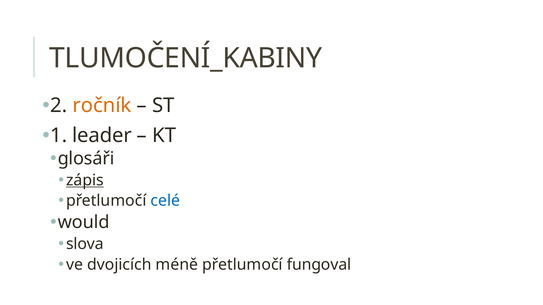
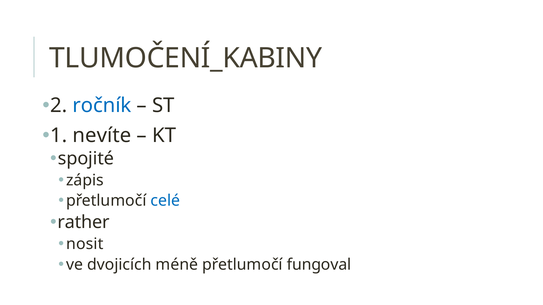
ročník colour: orange -> blue
leader: leader -> nevíte
glosáři: glosáři -> spojité
zápis underline: present -> none
would: would -> rather
slova: slova -> nosit
